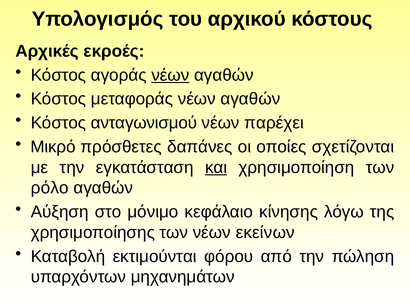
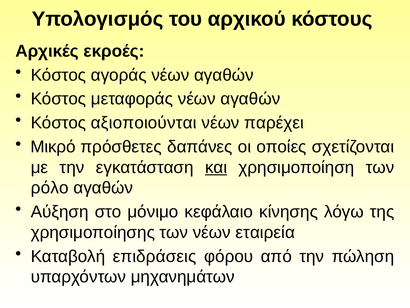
νέων at (170, 75) underline: present -> none
ανταγωνισμού: ανταγωνισμού -> αξιοποιούνται
εκείνων: εκείνων -> εταιρεία
εκτιμούνται: εκτιμούνται -> επιδράσεις
